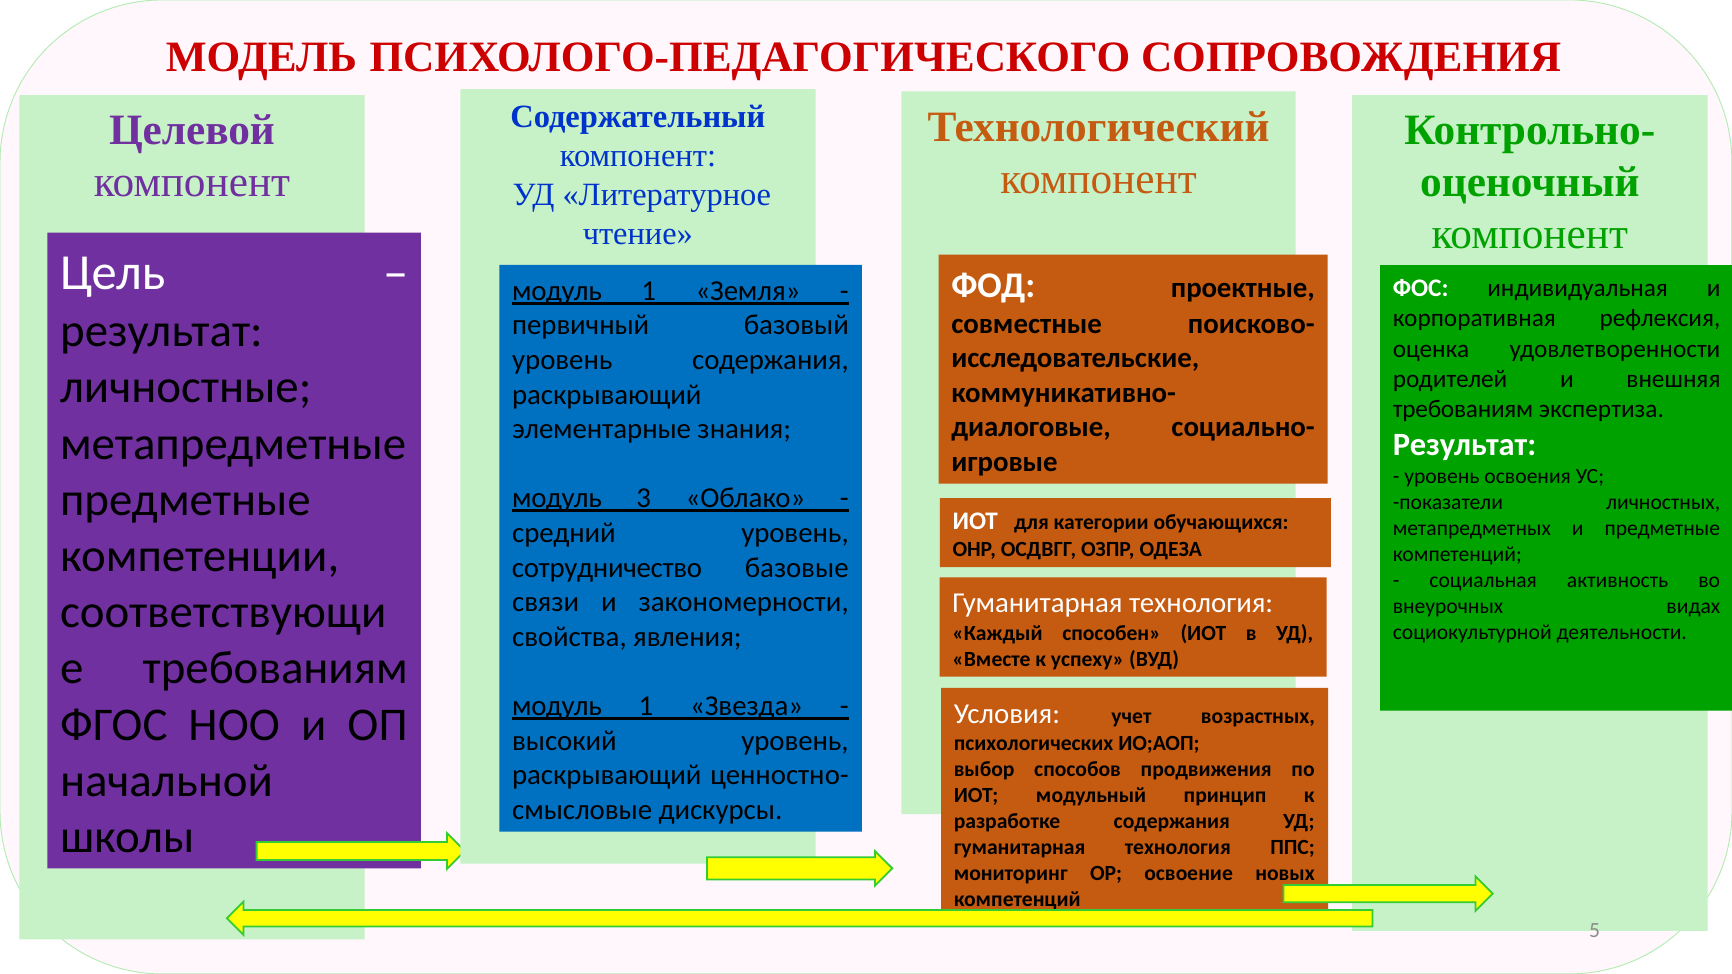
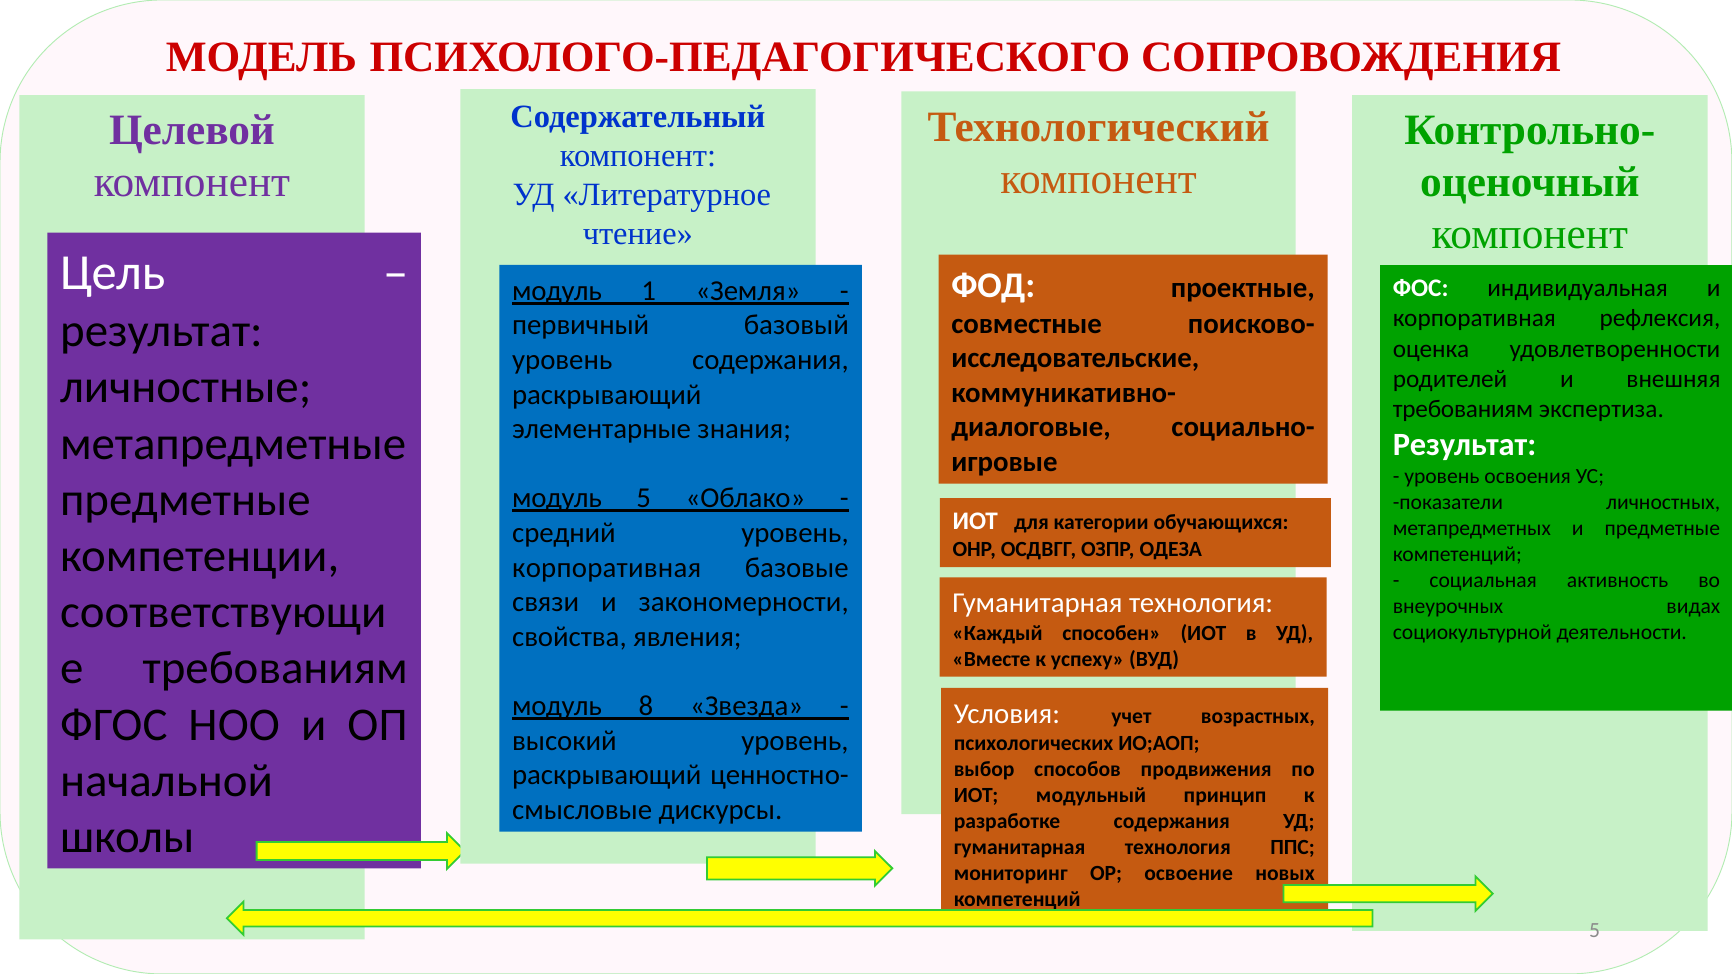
модуль 3: 3 -> 5
сотрудничество at (607, 568): сотрудничество -> корпоративная
1 at (646, 706): 1 -> 8
